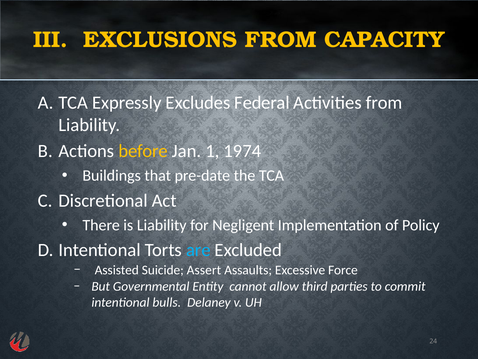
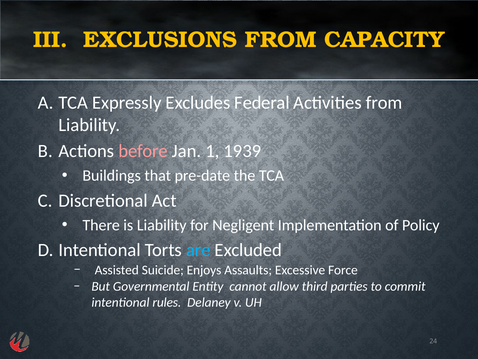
before colour: yellow -> pink
1974: 1974 -> 1939
Assert: Assert -> Enjoys
bulls: bulls -> rules
